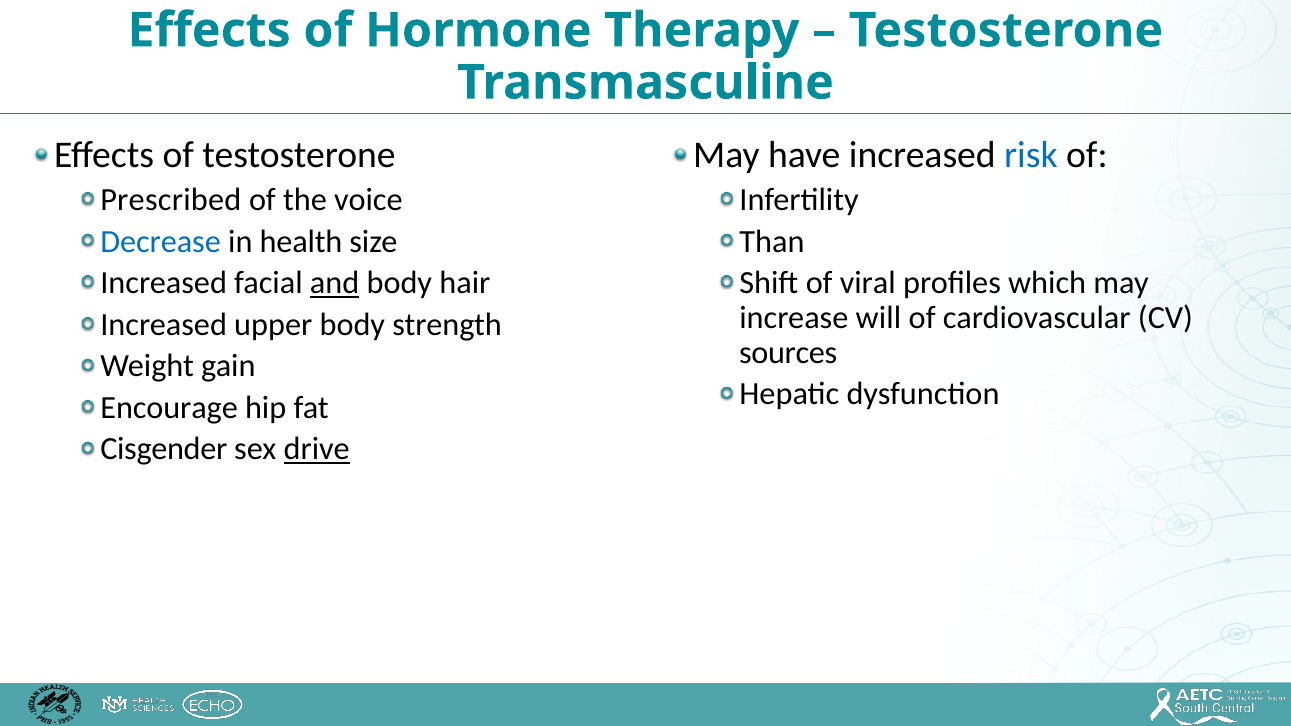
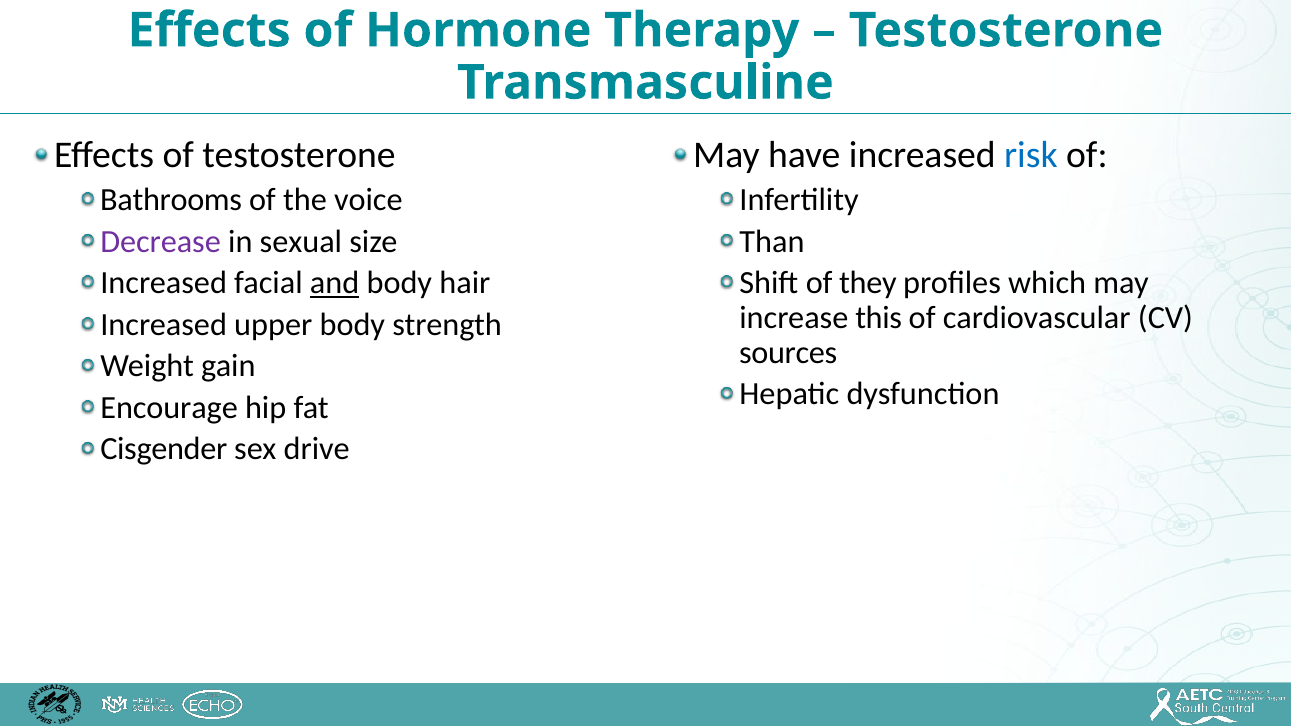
Prescribed: Prescribed -> Bathrooms
Decrease colour: blue -> purple
health: health -> sexual
viral: viral -> they
will: will -> this
drive underline: present -> none
